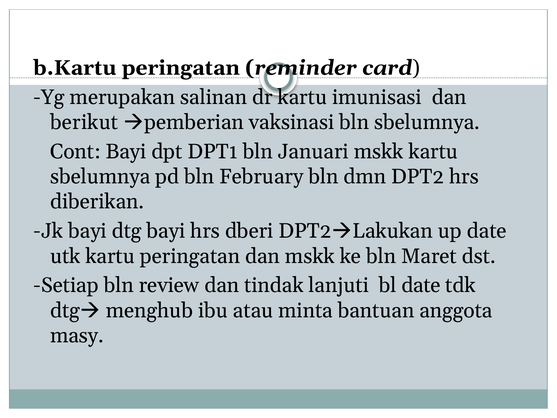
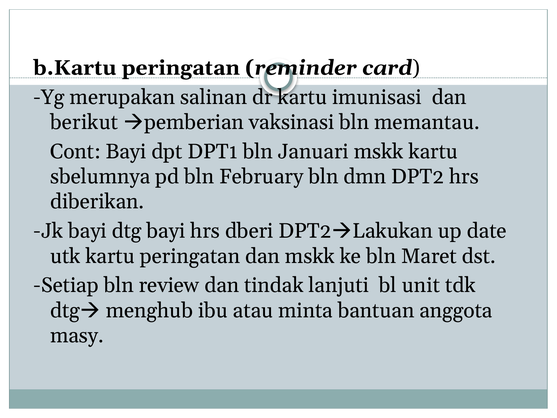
bln sbelumnya: sbelumnya -> memantau
bl date: date -> unit
